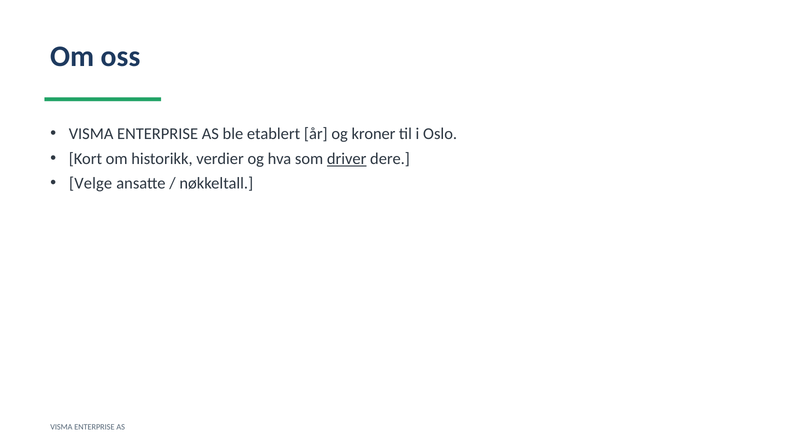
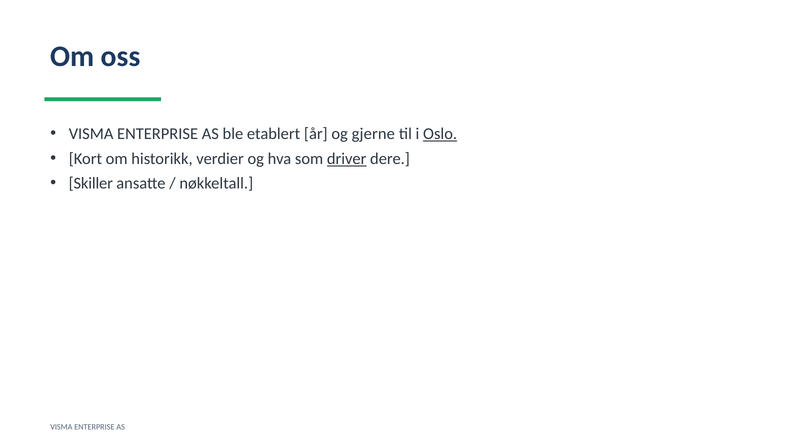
kroner: kroner -> gjerne
Oslo underline: none -> present
Velge: Velge -> Skiller
